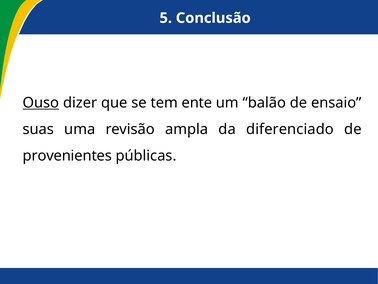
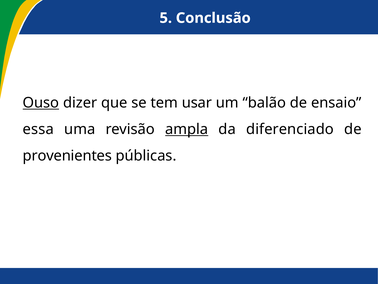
ente: ente -> usar
suas: suas -> essa
ampla underline: none -> present
